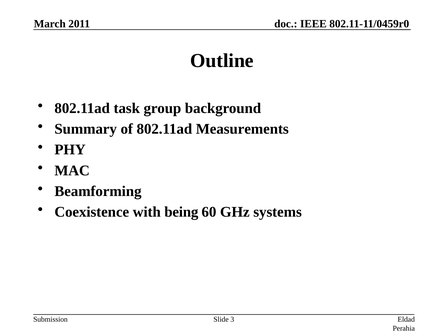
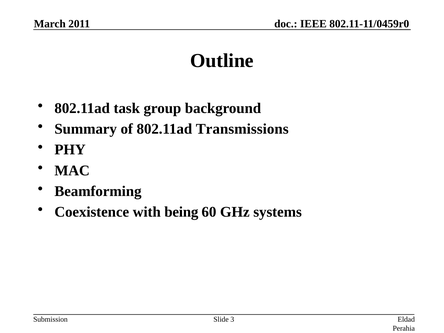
Measurements: Measurements -> Transmissions
